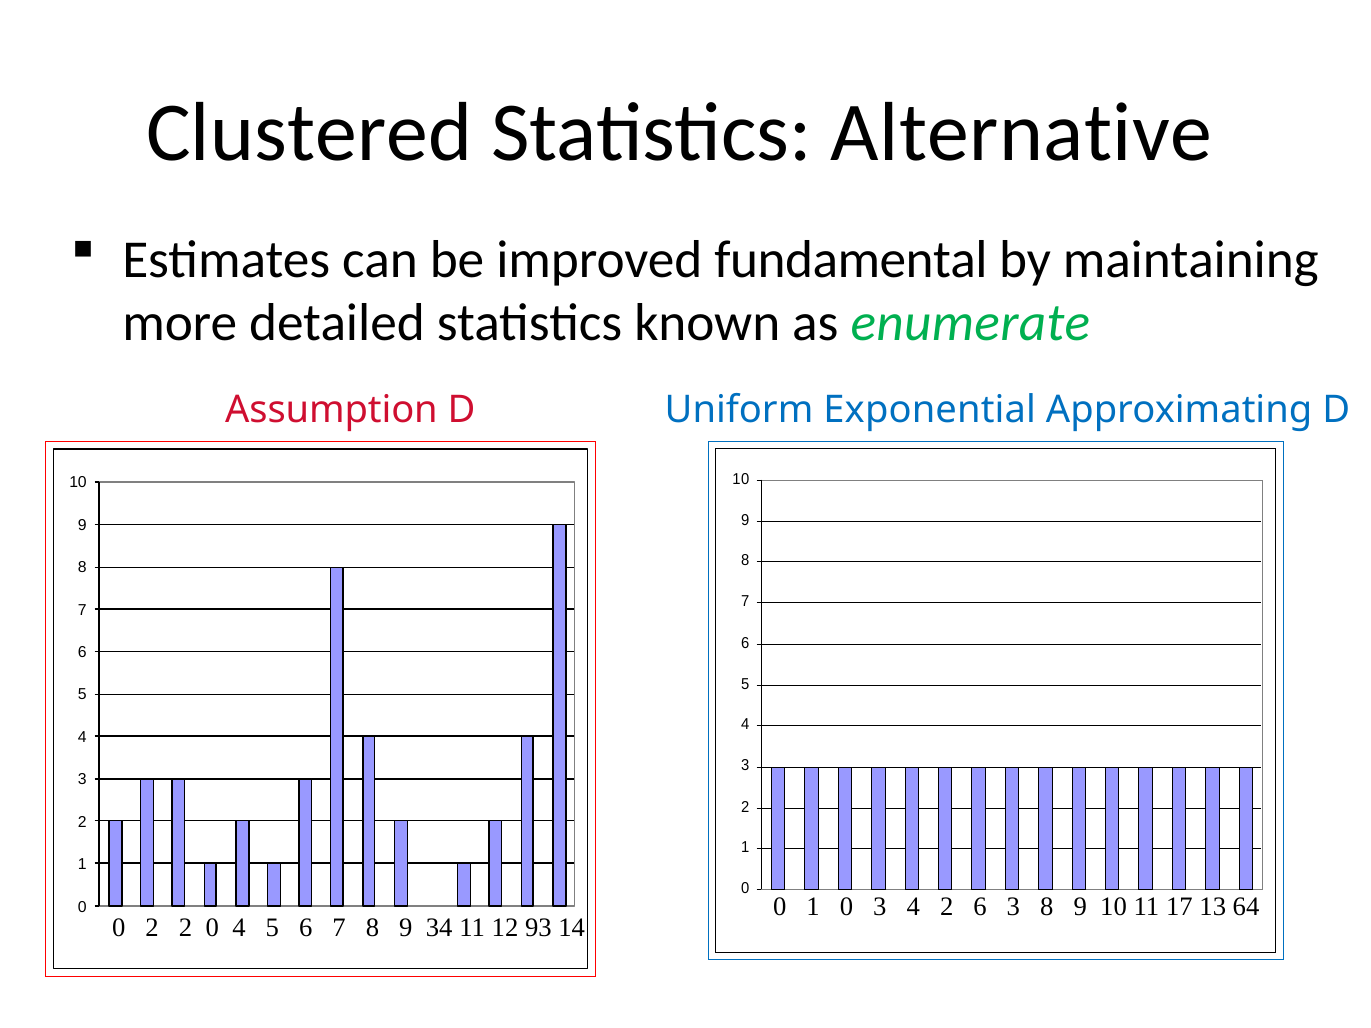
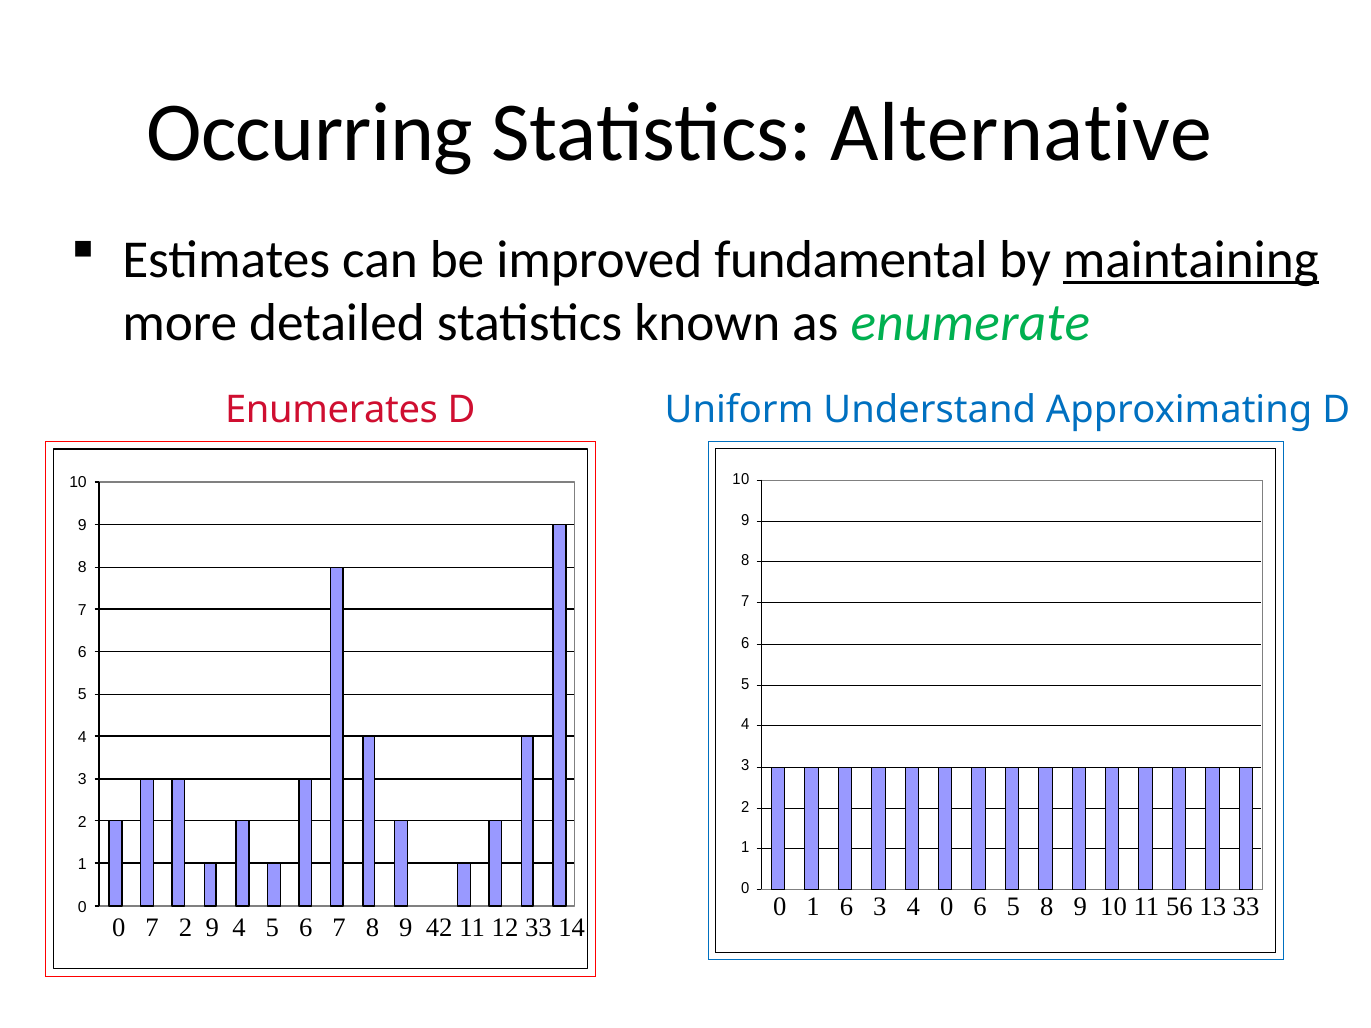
Clustered: Clustered -> Occurring
maintaining underline: none -> present
Assumption: Assumption -> Enumerates
Exponential: Exponential -> Understand
1 0: 0 -> 6
4 2: 2 -> 0
6 3: 3 -> 5
17: 17 -> 56
13 64: 64 -> 33
0 2: 2 -> 7
2 0: 0 -> 9
34: 34 -> 42
12 93: 93 -> 33
